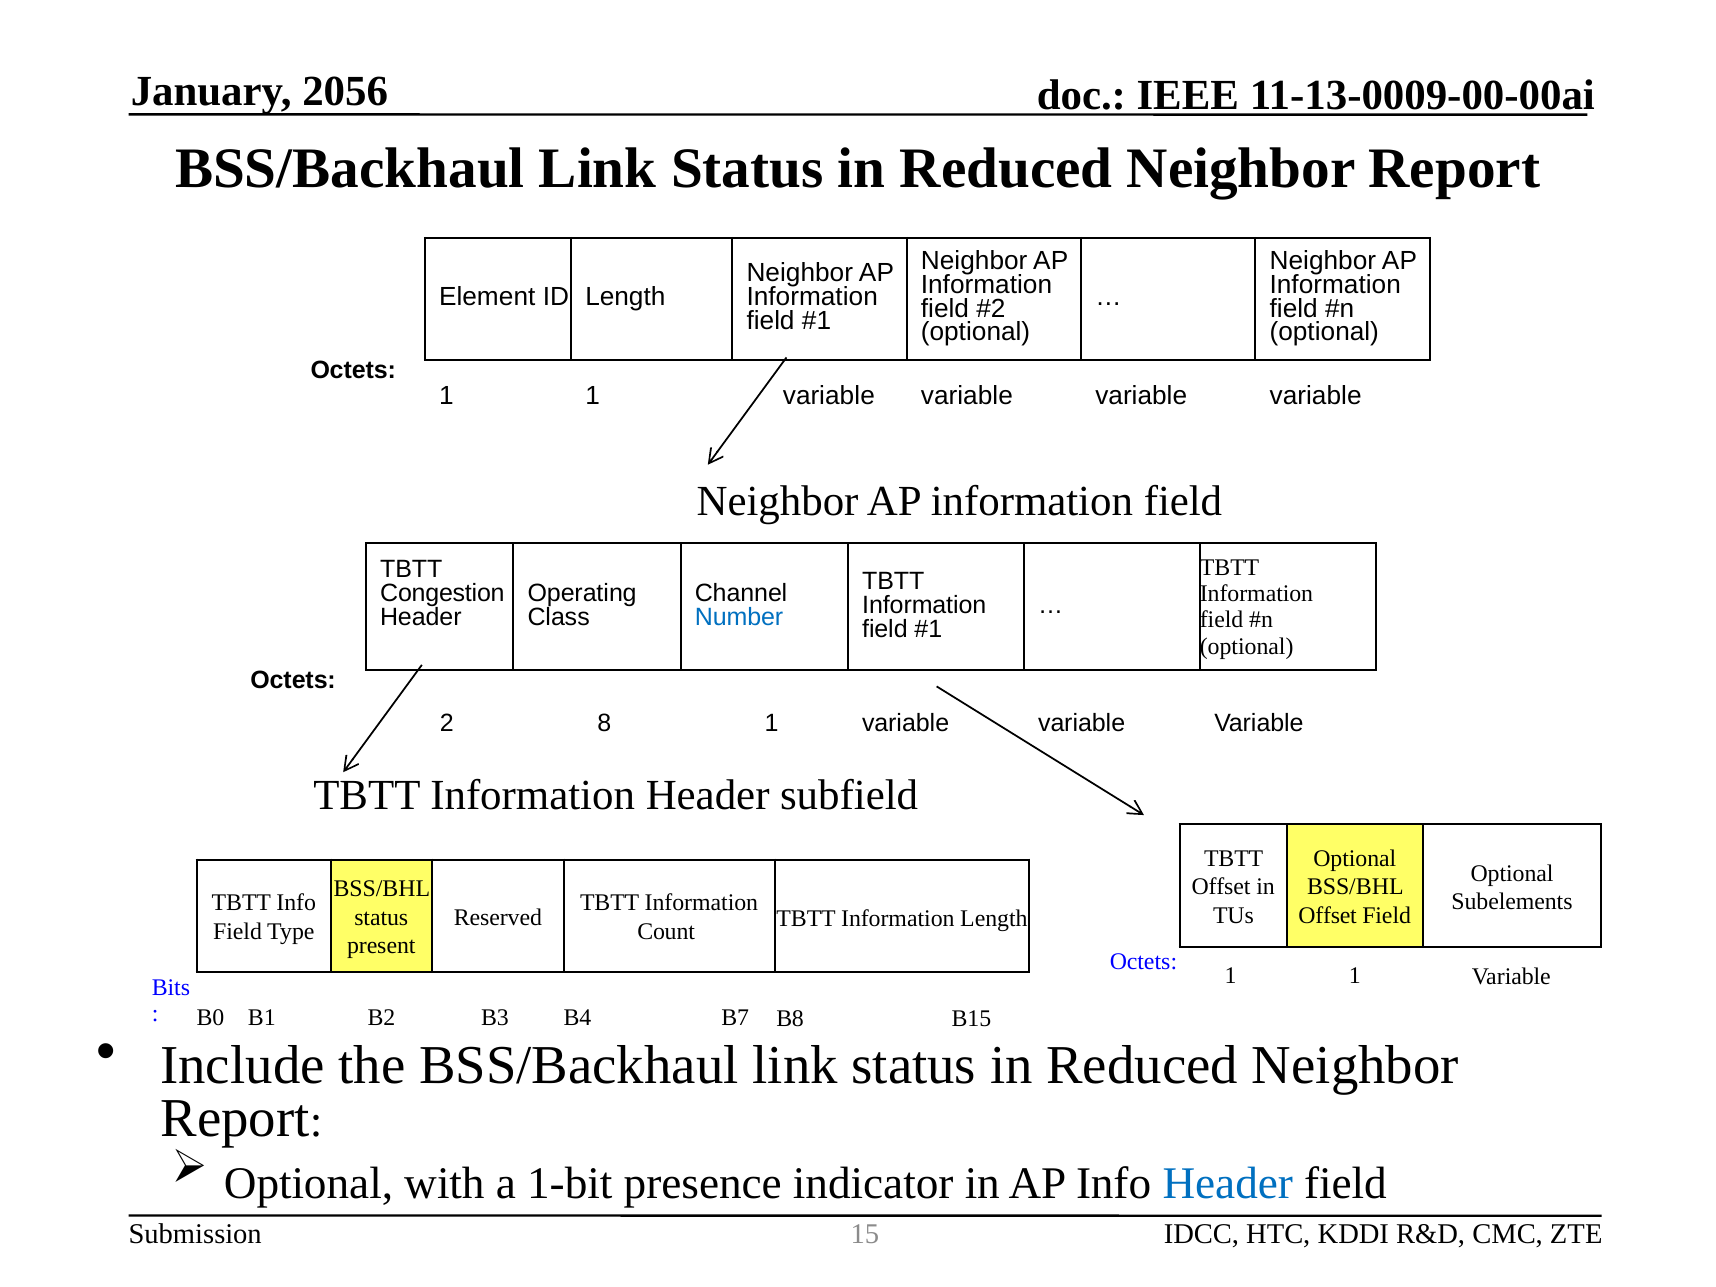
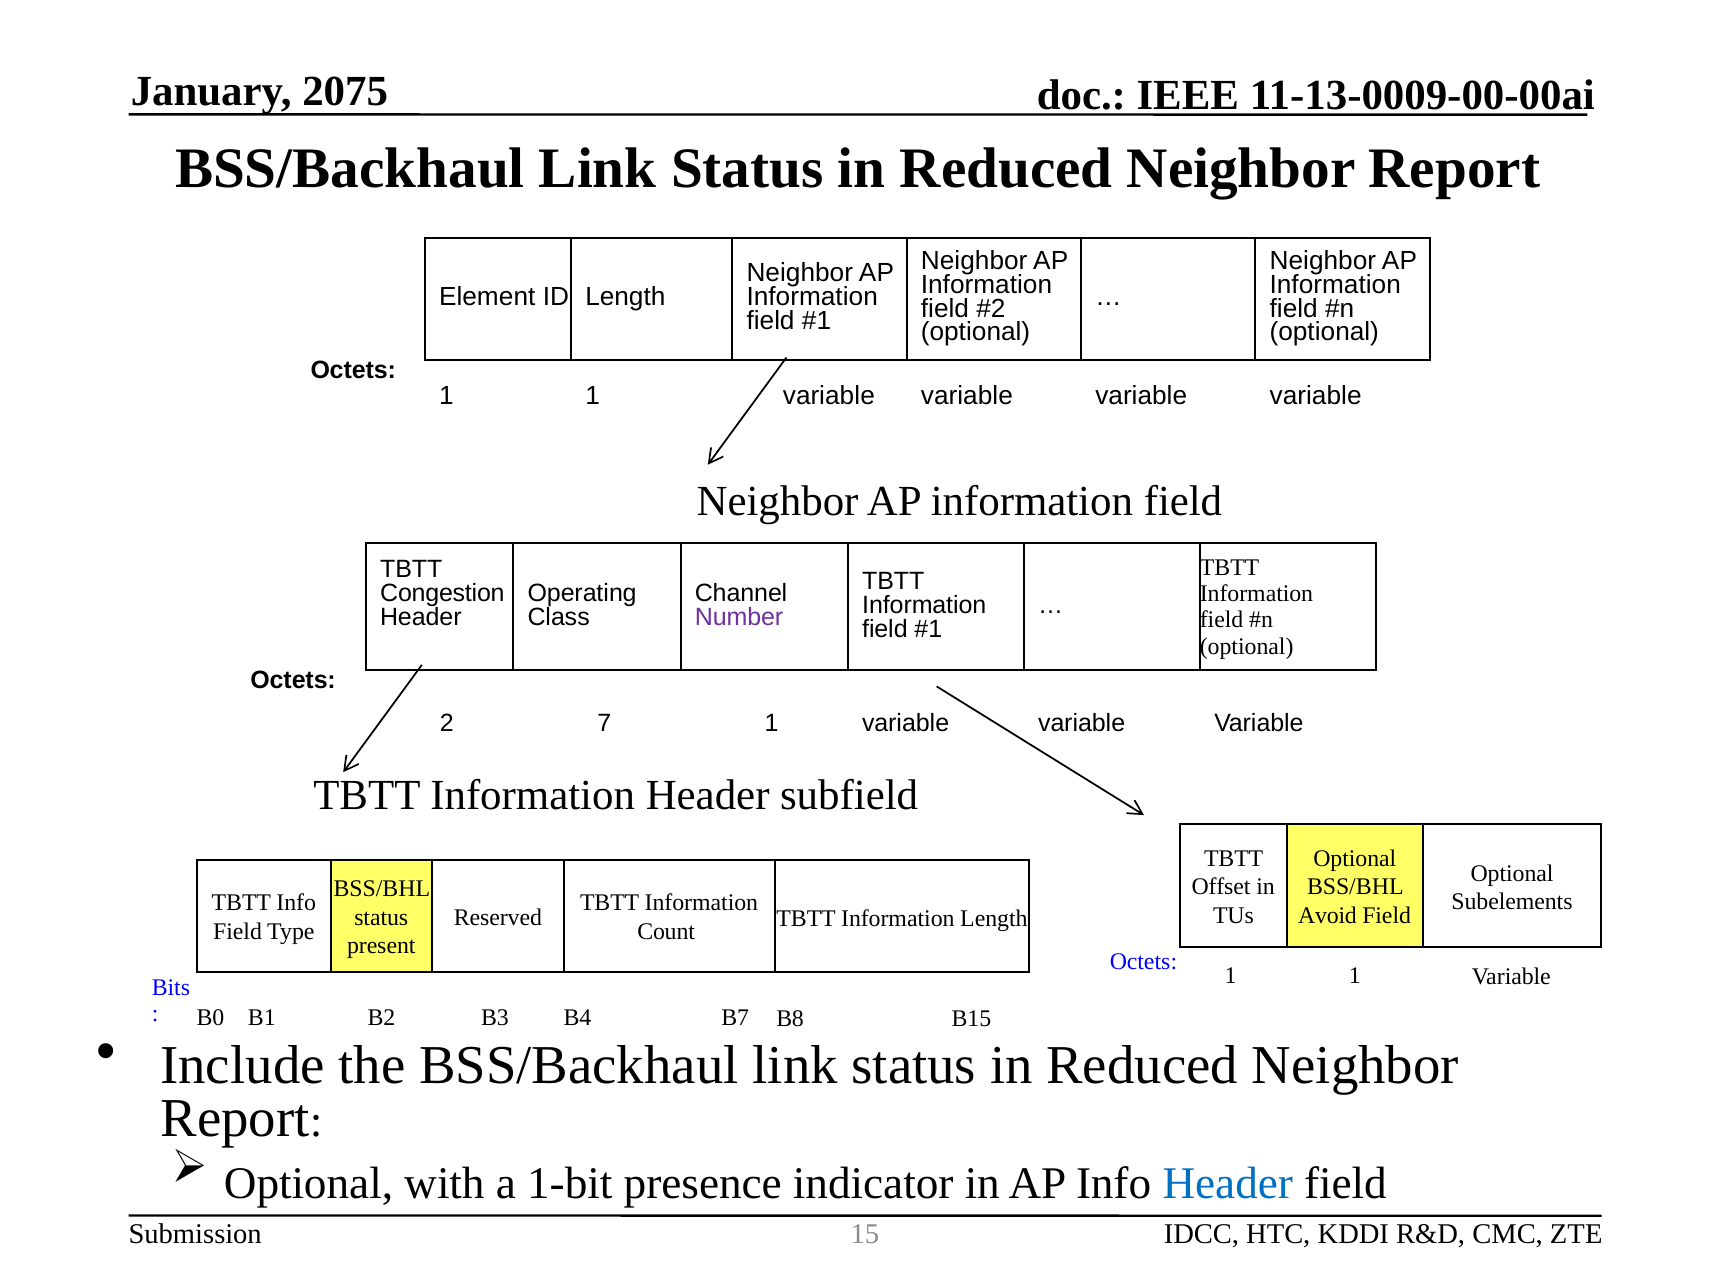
2056: 2056 -> 2075
Number colour: blue -> purple
8: 8 -> 7
Offset at (1328, 915): Offset -> Avoid
